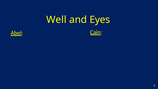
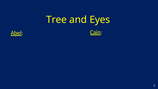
Well: Well -> Tree
